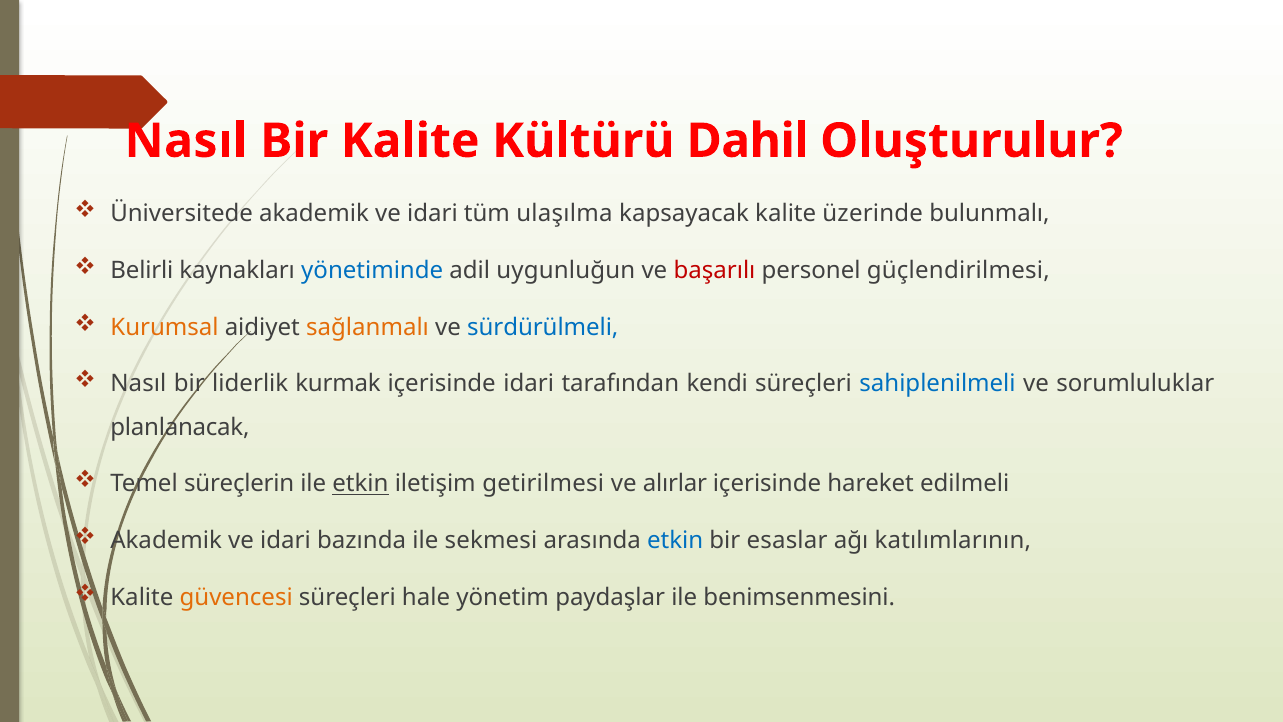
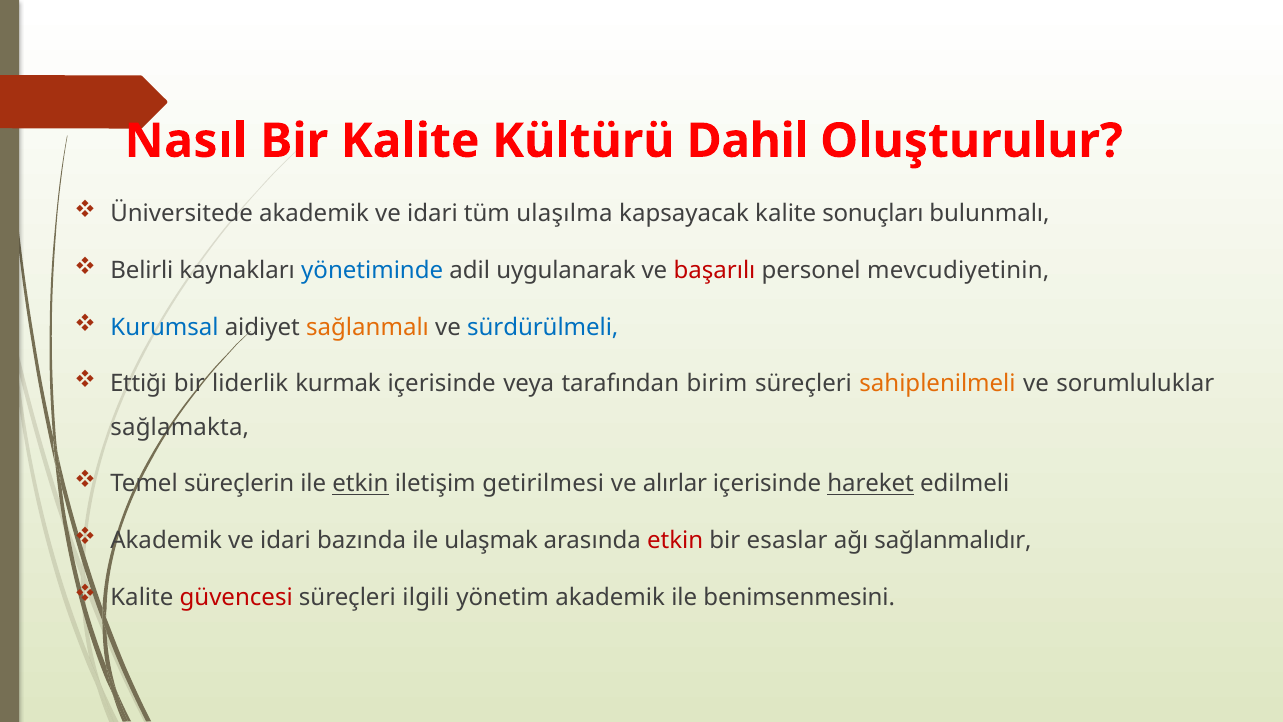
üzerinde: üzerinde -> sonuçları
uygunluğun: uygunluğun -> uygulanarak
güçlendirilmesi: güçlendirilmesi -> mevcudiyetinin
Kurumsal colour: orange -> blue
Nasıl at (138, 384): Nasıl -> Ettiği
içerisinde idari: idari -> veya
kendi: kendi -> birim
sahiplenilmeli colour: blue -> orange
planlanacak: planlanacak -> sağlamakta
hareket underline: none -> present
sekmesi: sekmesi -> ulaşmak
etkin at (675, 540) colour: blue -> red
katılımlarının: katılımlarının -> sağlanmalıdır
güvencesi colour: orange -> red
hale: hale -> ilgili
yönetim paydaşlar: paydaşlar -> akademik
